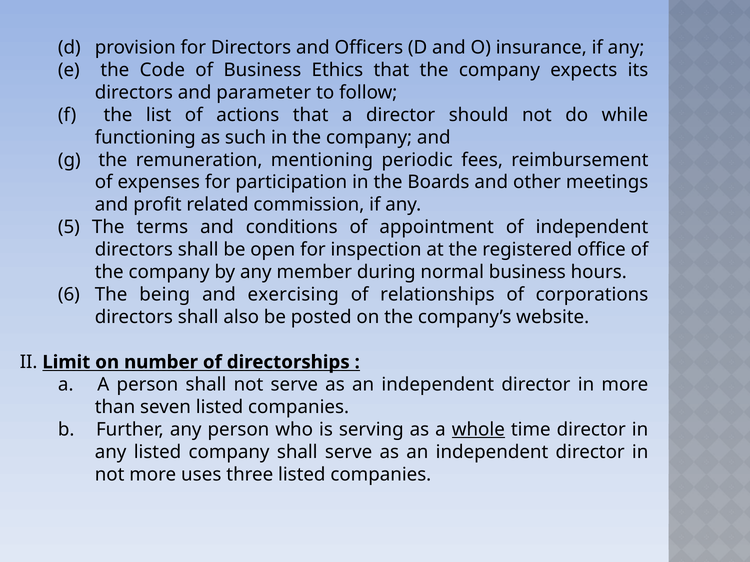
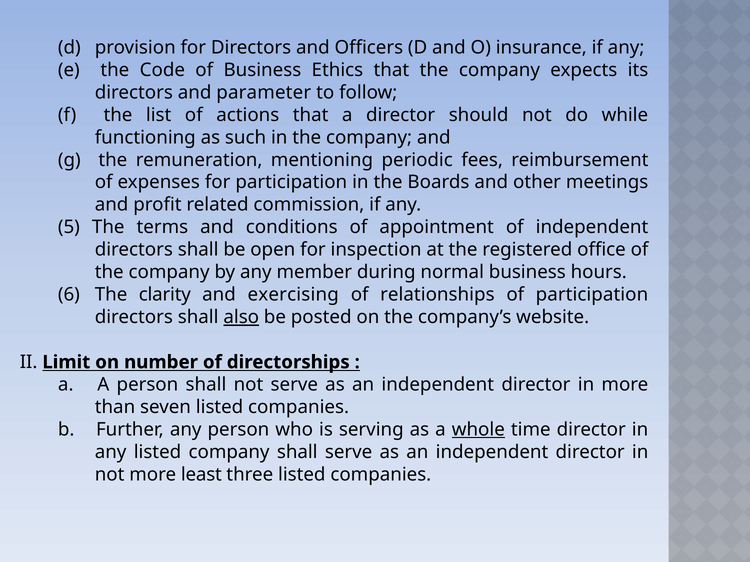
being: being -> clarity
of corporations: corporations -> participation
also underline: none -> present
uses: uses -> least
